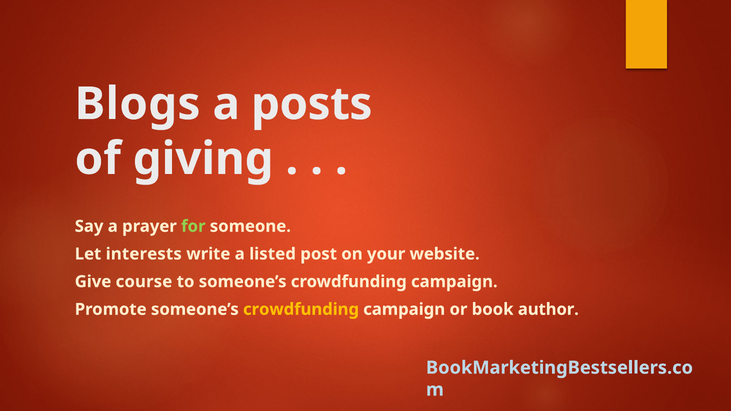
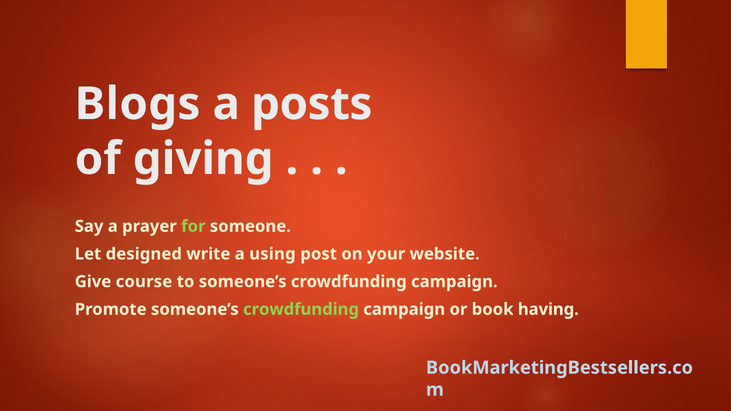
interests: interests -> designed
listed: listed -> using
crowdfunding at (301, 309) colour: yellow -> light green
author: author -> having
